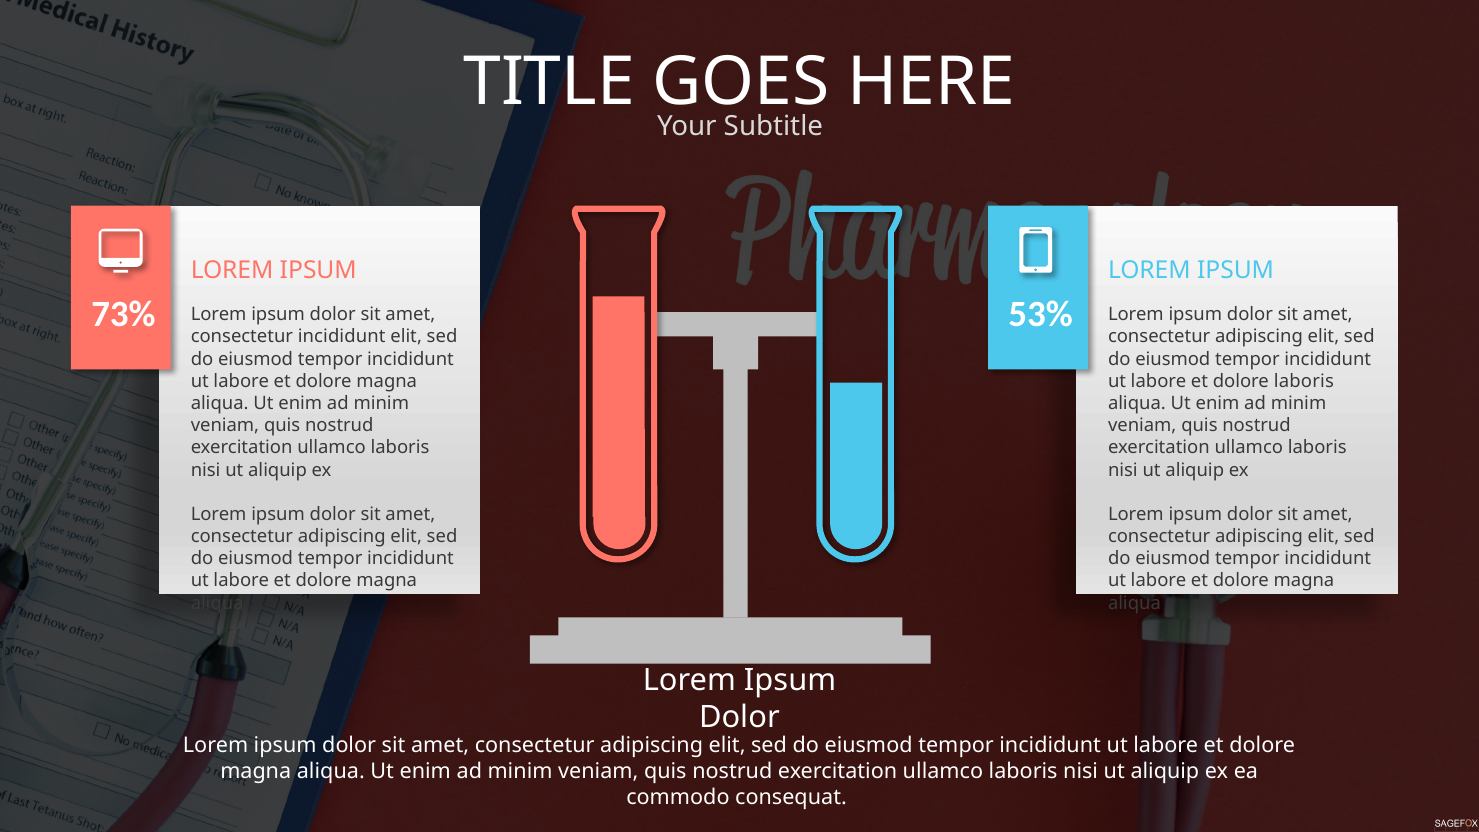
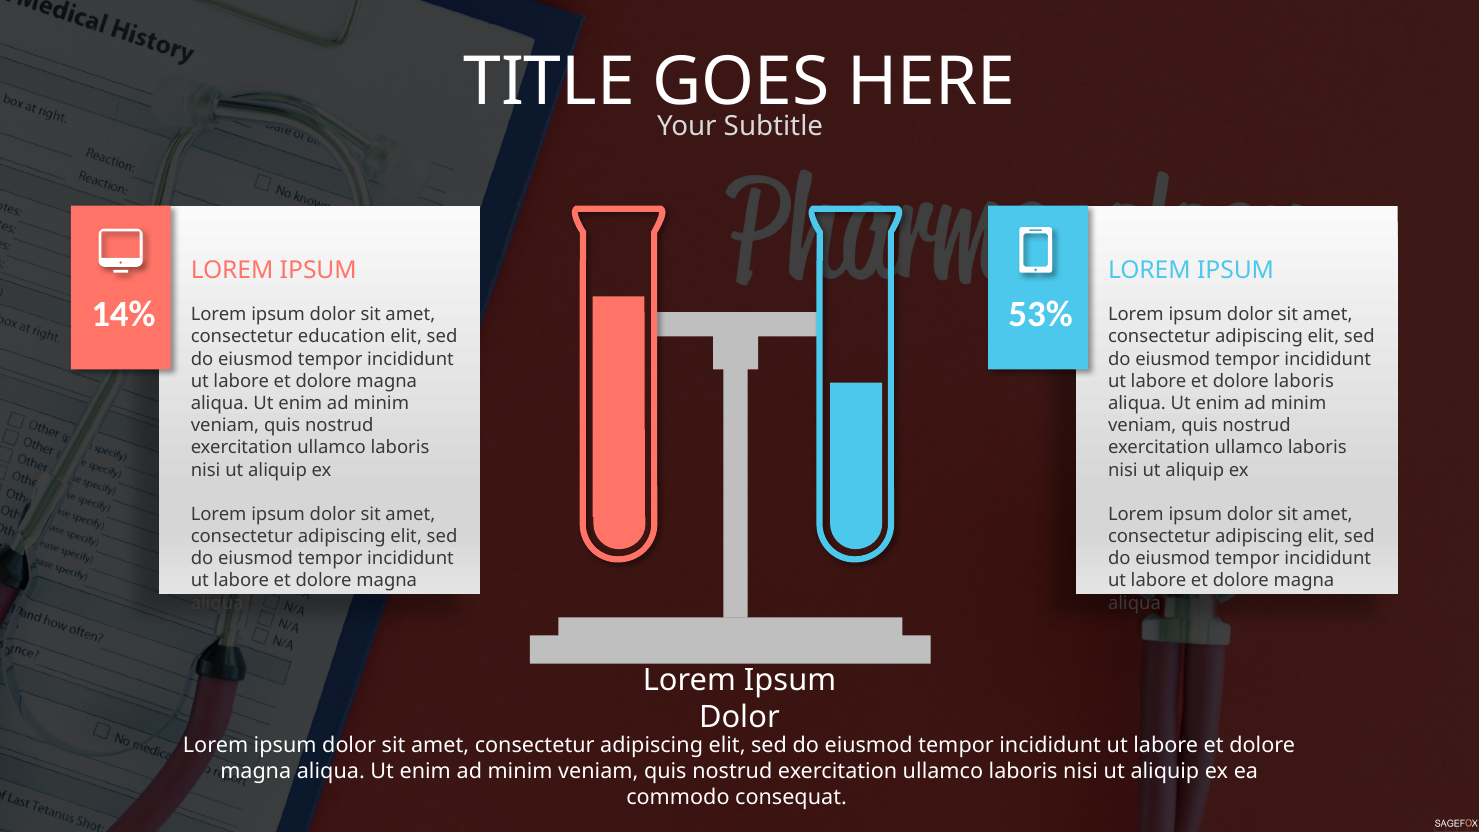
73%: 73% -> 14%
consectetur incididunt: incididunt -> education
